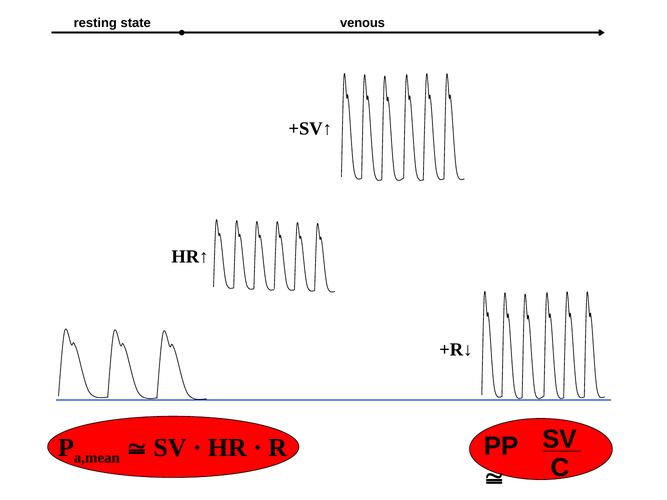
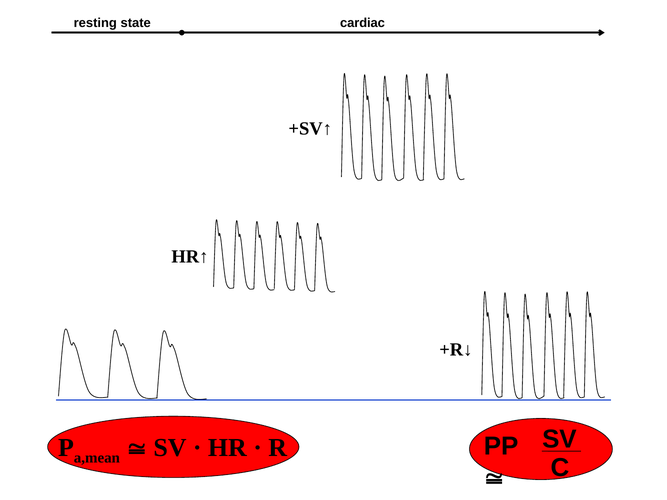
venous: venous -> cardiac
